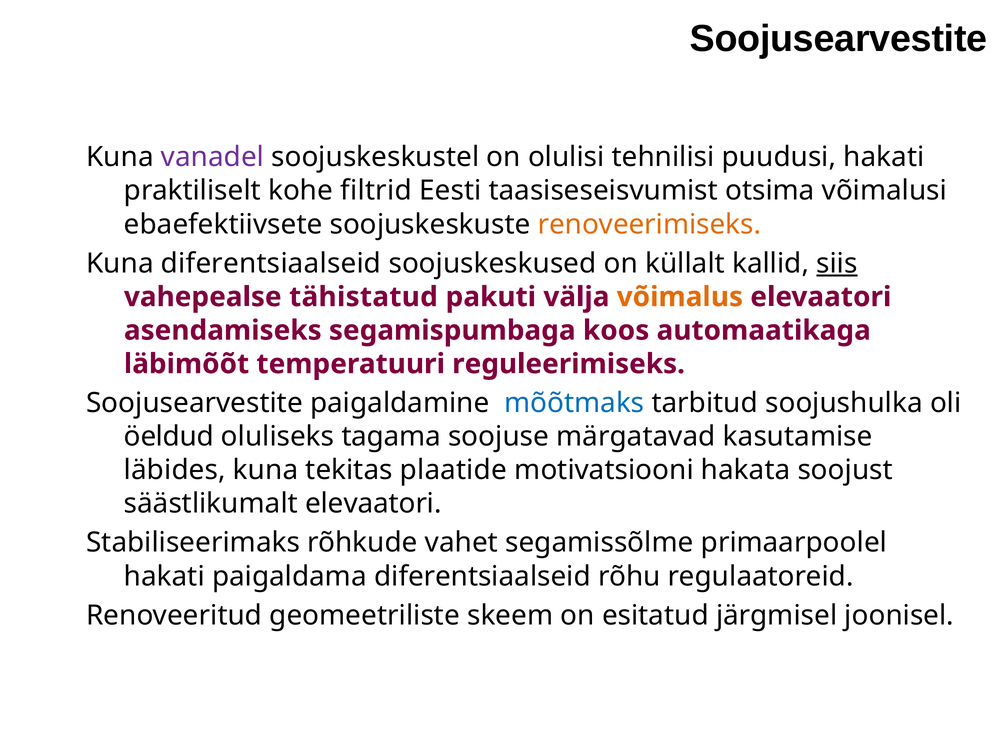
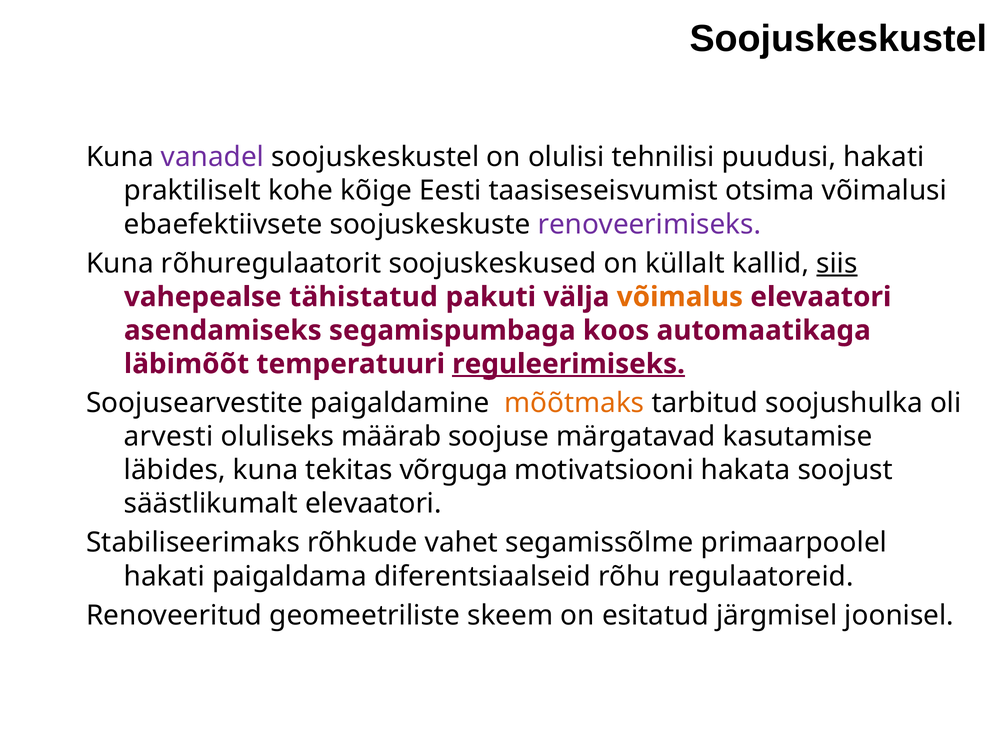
Soojusearvestite at (839, 39): Soojusearvestite -> Soojuskeskustel
filtrid: filtrid -> kõige
renoveerimiseks colour: orange -> purple
Kuna diferentsiaalseid: diferentsiaalseid -> rõhuregulaatorit
reguleerimiseks underline: none -> present
mõõtmaks colour: blue -> orange
öeldud: öeldud -> arvesti
tagama: tagama -> määrab
plaatide: plaatide -> võrguga
